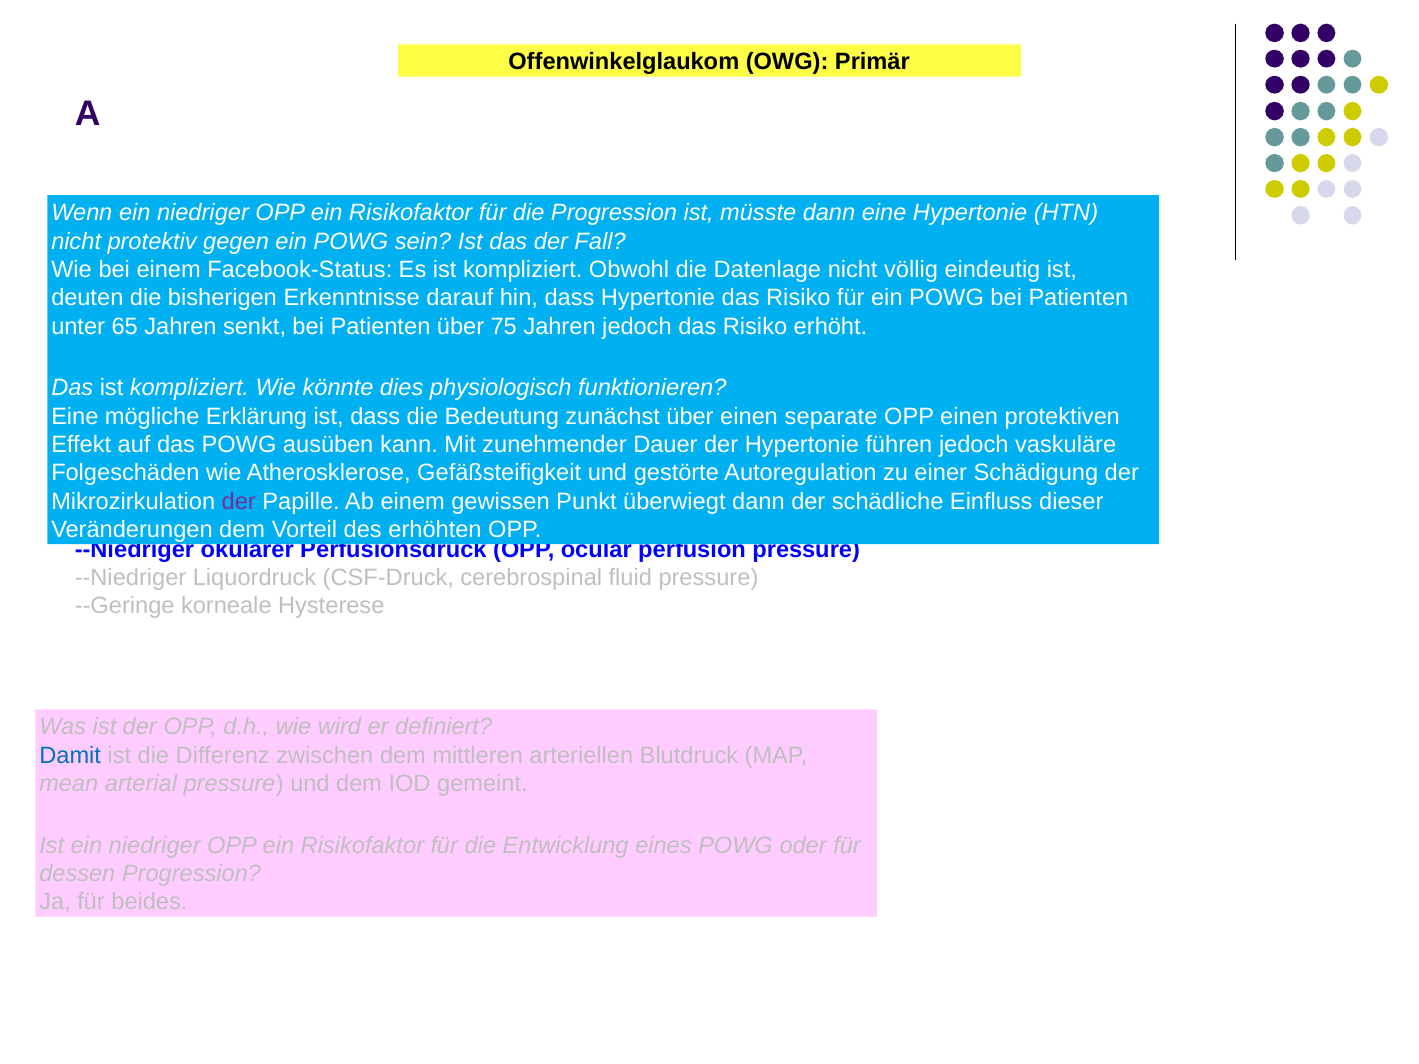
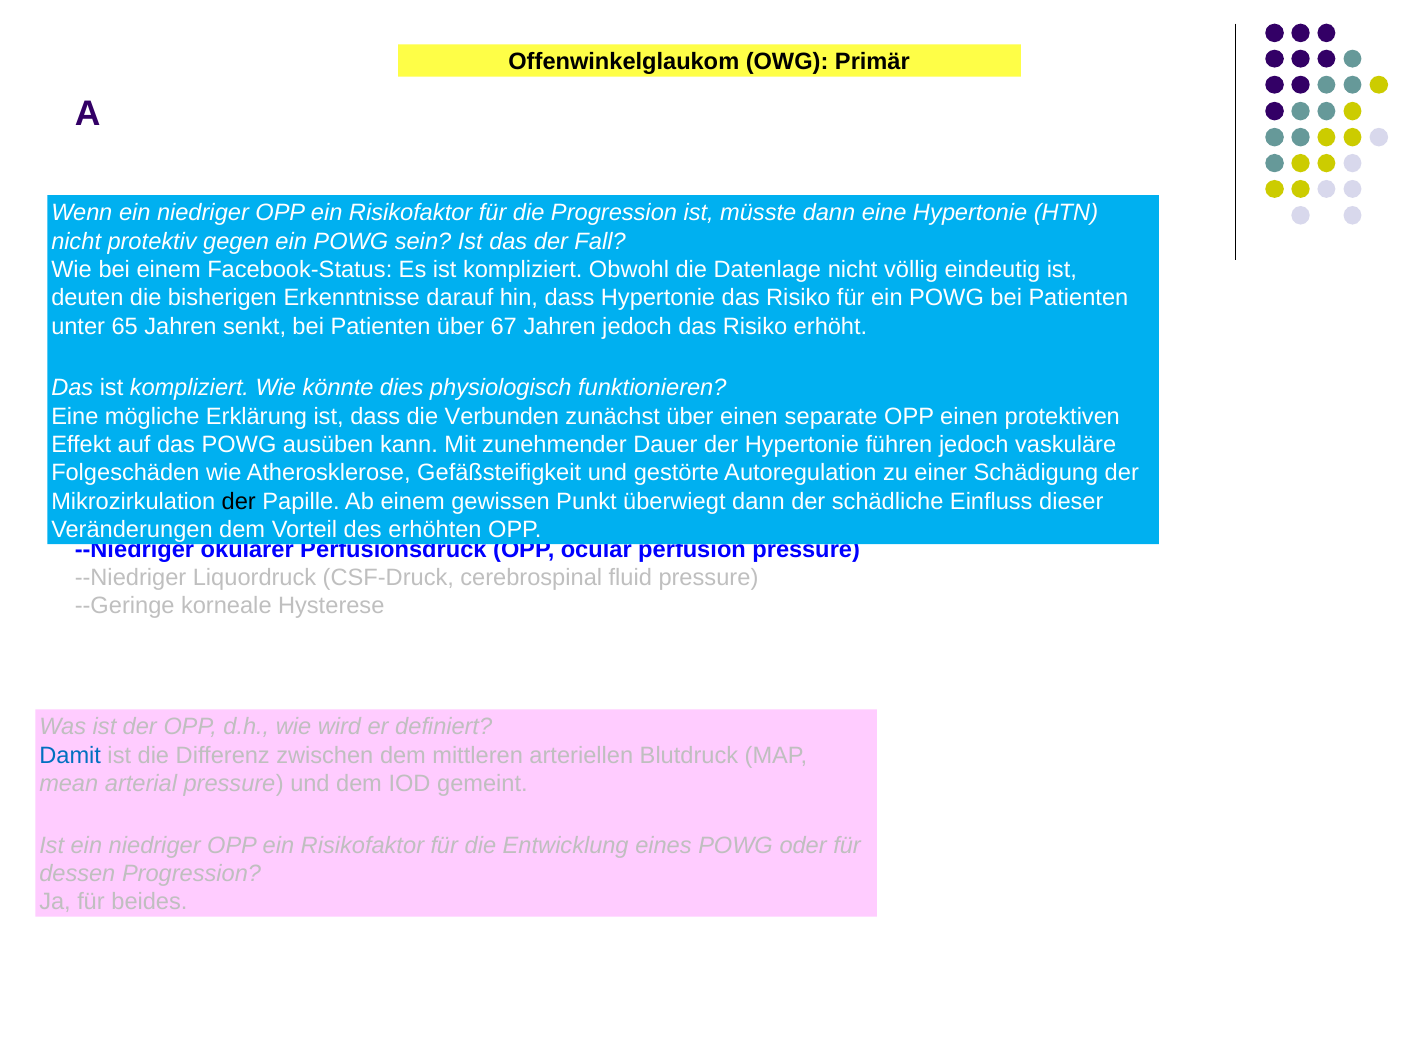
75: 75 -> 67
Bedeutung: Bedeutung -> Verbunden
der at (239, 502) colour: purple -> black
